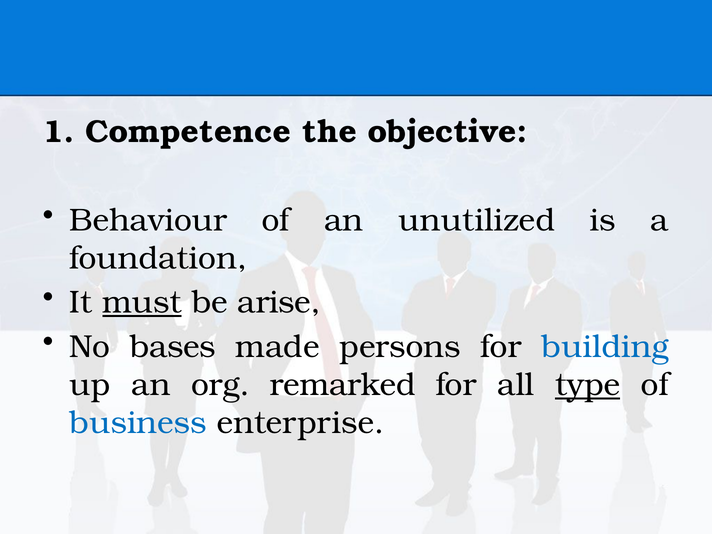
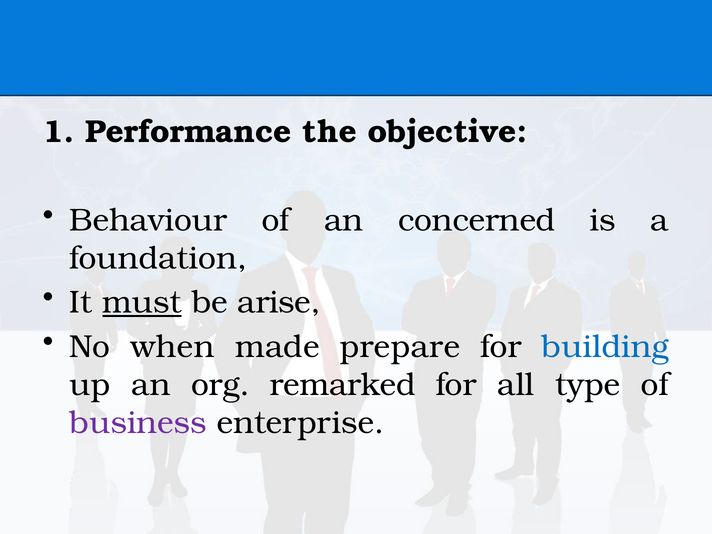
Competence: Competence -> Performance
unutilized: unutilized -> concerned
bases: bases -> when
persons: persons -> prepare
type underline: present -> none
business colour: blue -> purple
